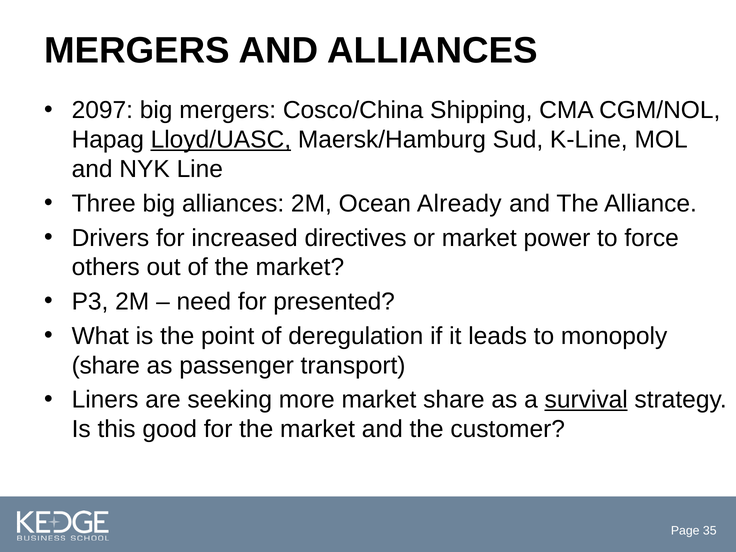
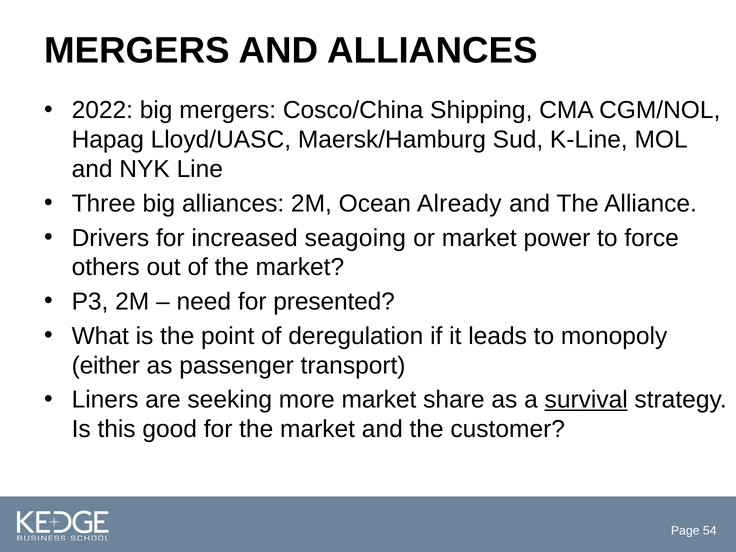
2097: 2097 -> 2022
Lloyd/UASC underline: present -> none
directives: directives -> seagoing
share at (106, 365): share -> either
35: 35 -> 54
